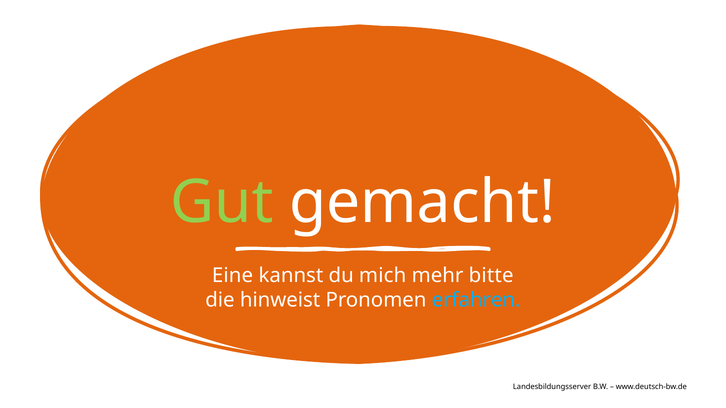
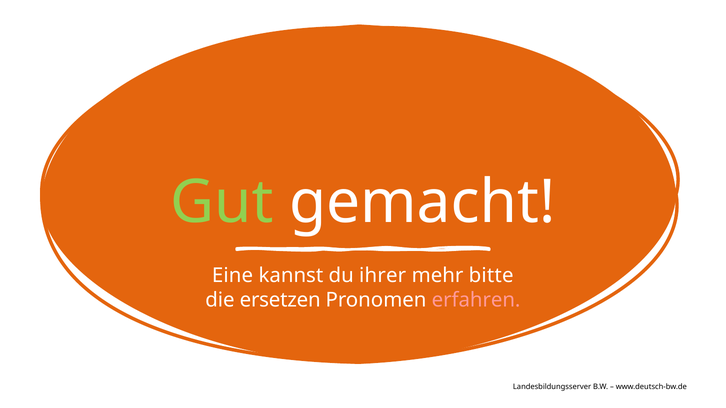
mich: mich -> ihrer
hinweist: hinweist -> ersetzen
erfahren colour: light blue -> pink
